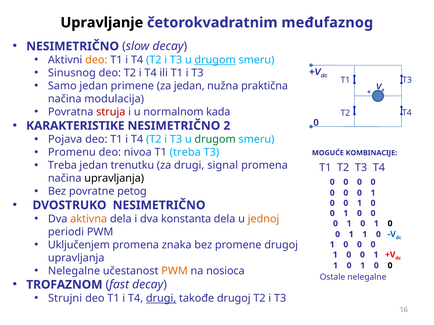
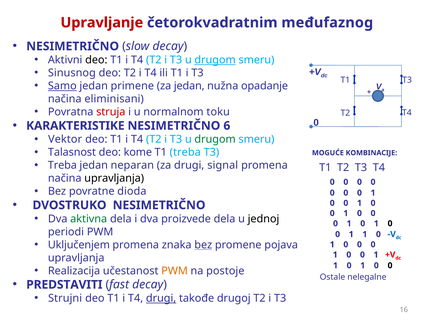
Upravljanje colour: black -> red
deo at (96, 60) colour: orange -> black
Samo underline: none -> present
praktična: praktična -> opadanje
modulacija: modulacija -> eliminisani
kada: kada -> toku
2: 2 -> 6
Pojava: Pojava -> Vektor
Promenu: Promenu -> Talasnost
nivoa: nivoa -> kome
trenutku: trenutku -> neparan
petog: petog -> dioda
aktivna colour: orange -> green
konstanta: konstanta -> proizvede
jednoj colour: orange -> black
bez at (203, 245) underline: none -> present
promene drugoj: drugoj -> pojava
Nelegalne at (74, 271): Nelegalne -> Realizacija
nosioca: nosioca -> postoje
TROFAZNOM: TROFAZNOM -> PREDSTAVITI
